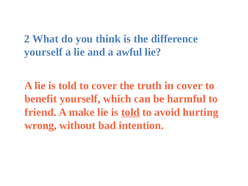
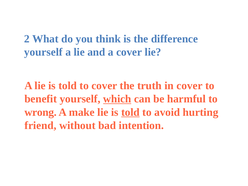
a awful: awful -> cover
which underline: none -> present
friend: friend -> wrong
wrong: wrong -> friend
